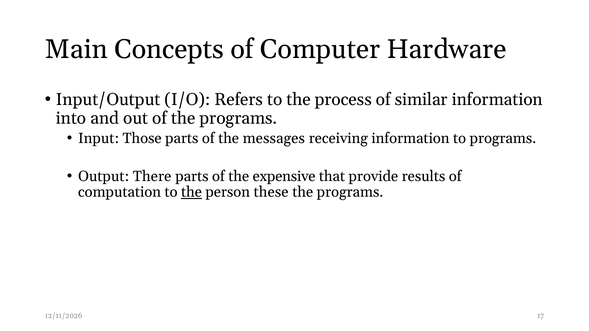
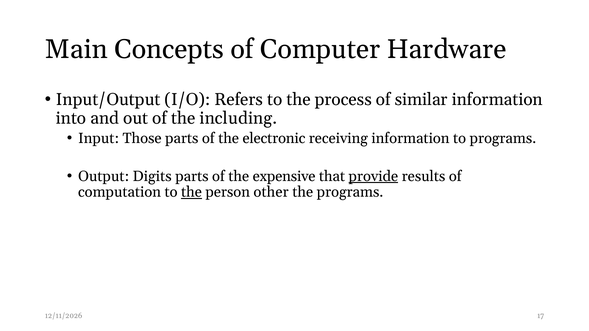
of the programs: programs -> including
messages: messages -> electronic
There: There -> Digits
provide underline: none -> present
these: these -> other
